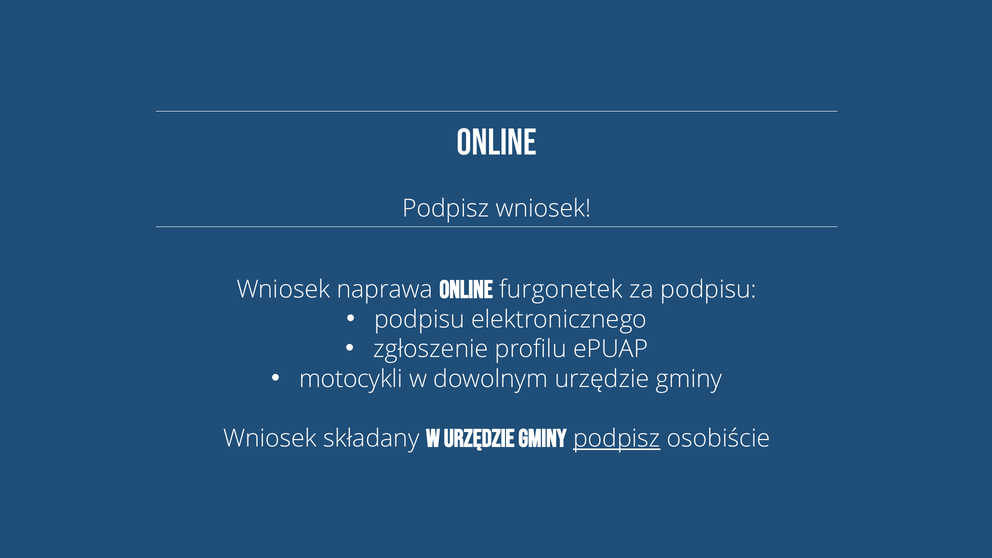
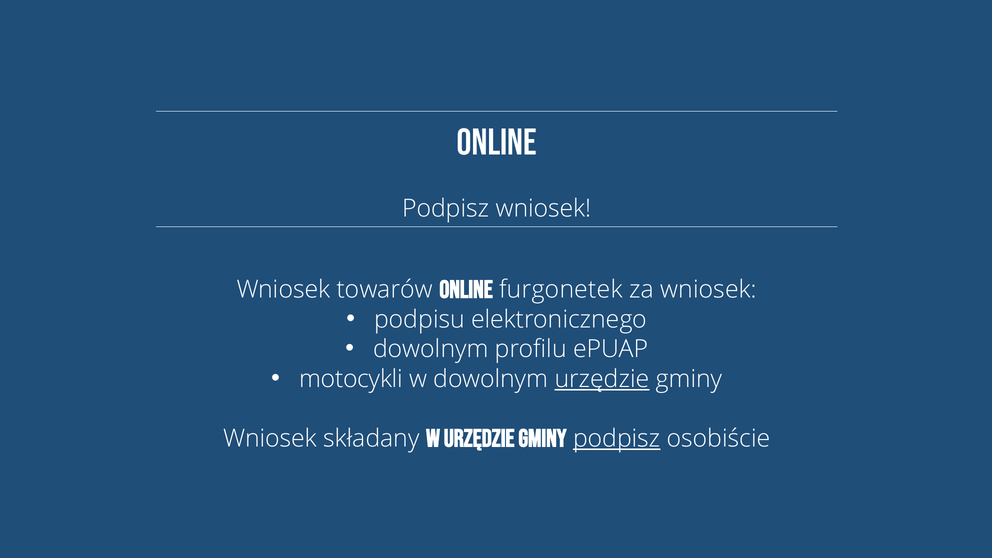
naprawa: naprawa -> towarów
za podpisu: podpisu -> wniosek
zgłoszenie at (431, 349): zgłoszenie -> dowolnym
urzędzie at (602, 379) underline: none -> present
